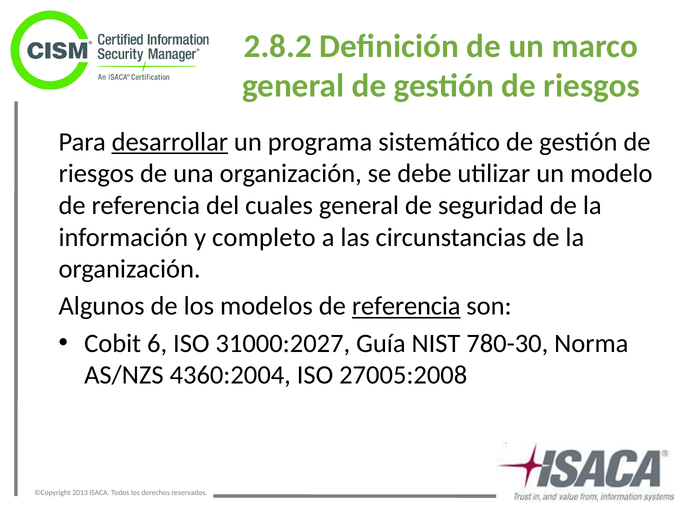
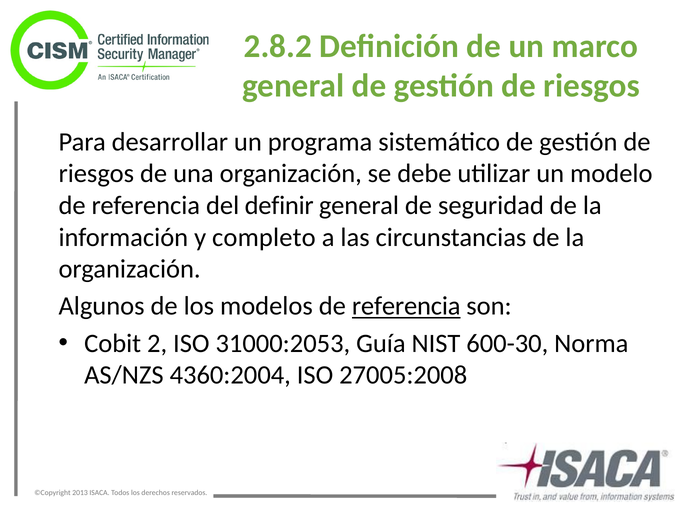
desarrollar underline: present -> none
cuales: cuales -> definir
6: 6 -> 2
31000:2027: 31000:2027 -> 31000:2053
780-30: 780-30 -> 600-30
